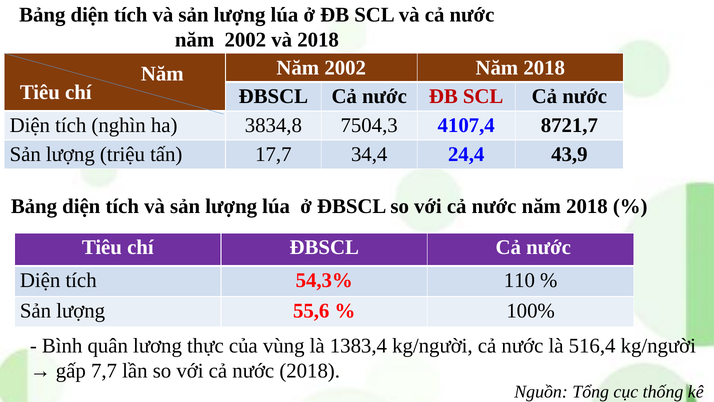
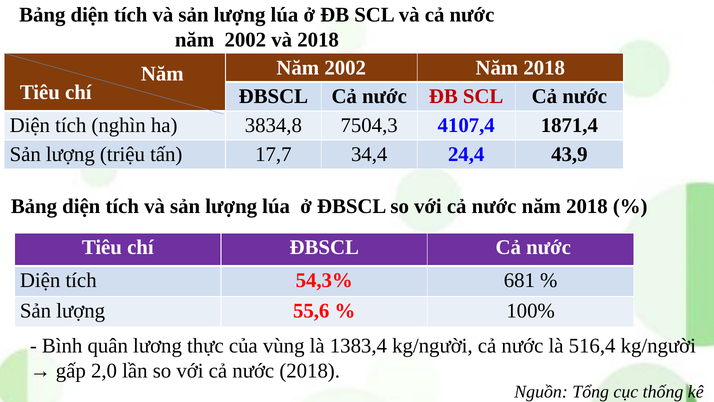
8721,7: 8721,7 -> 1871,4
110: 110 -> 681
7,7: 7,7 -> 2,0
